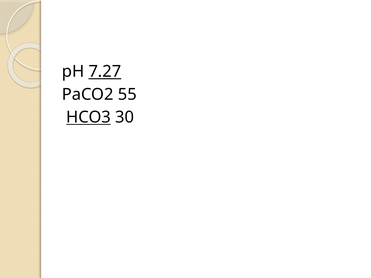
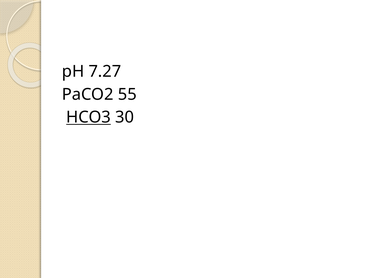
7.27 underline: present -> none
